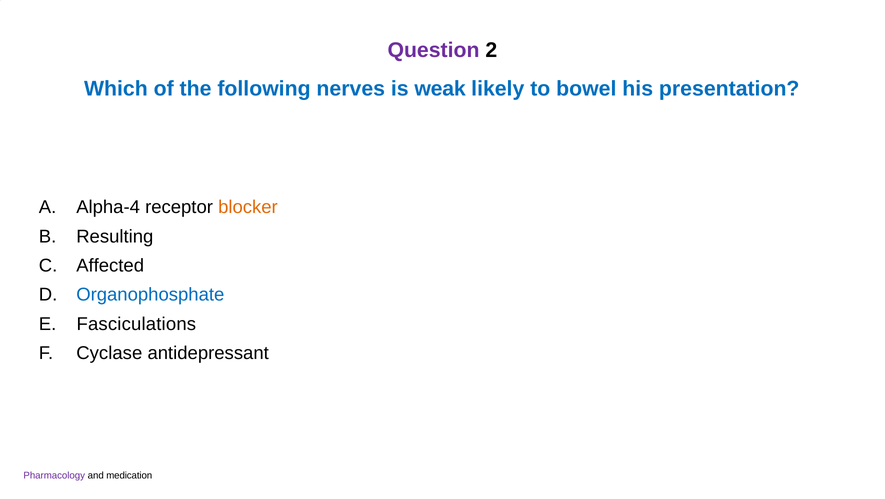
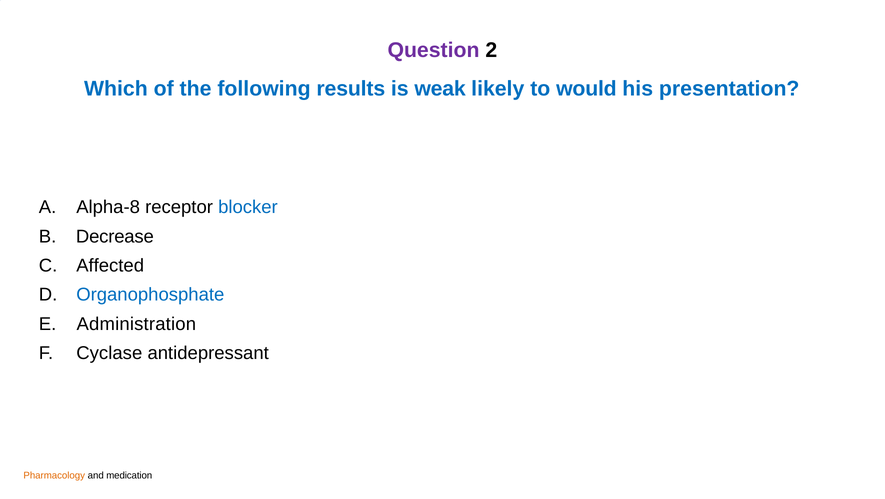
nerves: nerves -> results
bowel: bowel -> would
Alpha-4: Alpha-4 -> Alpha-8
blocker colour: orange -> blue
Resulting: Resulting -> Decrease
Fasciculations: Fasciculations -> Administration
Pharmacology colour: purple -> orange
